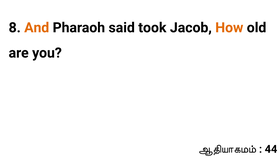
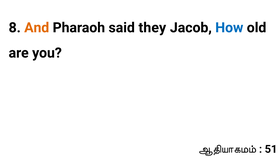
took: took -> they
How colour: orange -> blue
44: 44 -> 51
